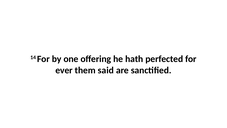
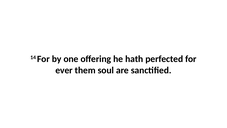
said: said -> soul
